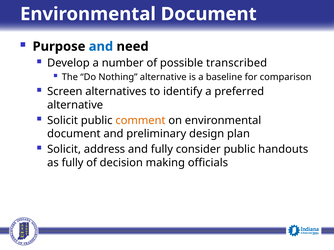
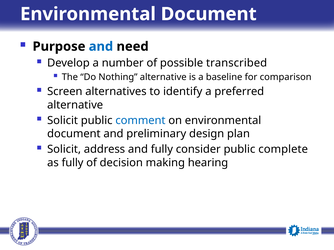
comment colour: orange -> blue
handouts: handouts -> complete
officials: officials -> hearing
